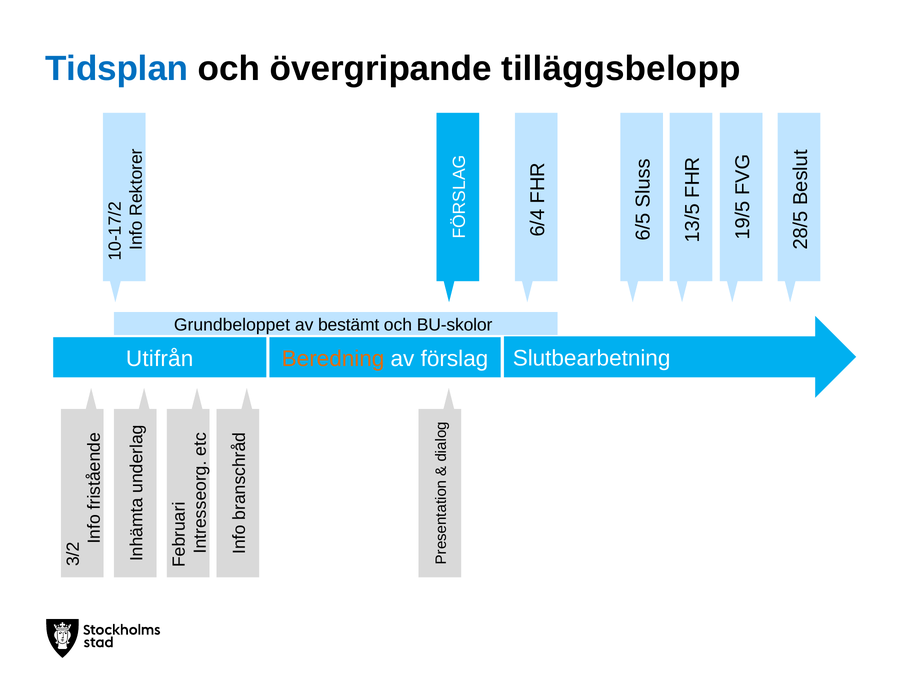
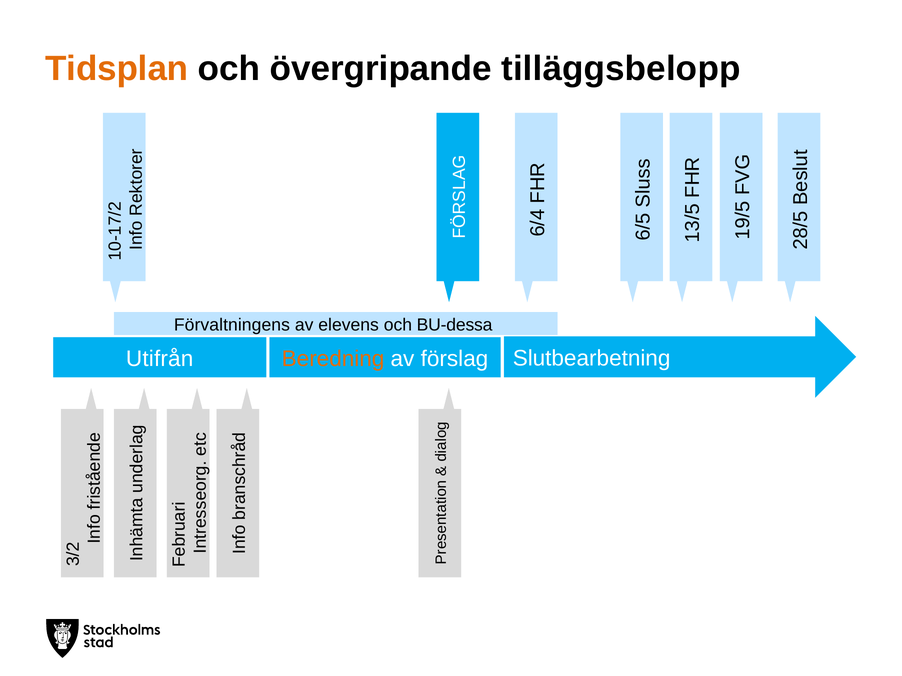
Tidsplan colour: blue -> orange
Grundbeloppet: Grundbeloppet -> Förvaltningens
bestämt: bestämt -> elevens
BU-skolor: BU-skolor -> BU-dessa
